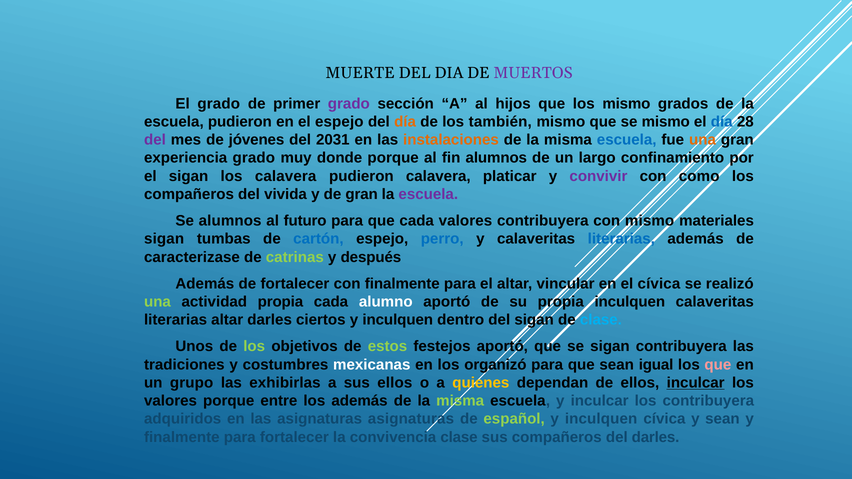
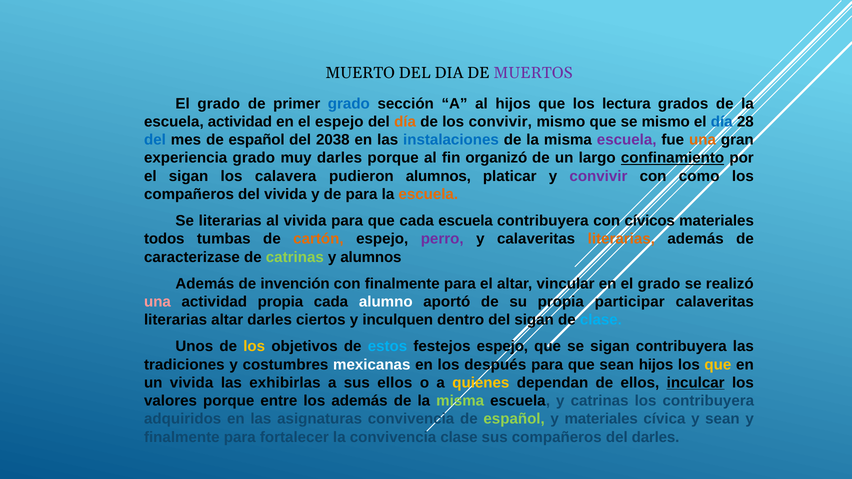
MUERTE: MUERTE -> MUERTO
grado at (349, 104) colour: purple -> blue
los mismo: mismo -> lectura
escuela pudieron: pudieron -> actividad
los también: también -> convivir
del at (155, 140) colour: purple -> blue
mes de jóvenes: jóvenes -> español
2031: 2031 -> 2038
instalaciones colour: orange -> blue
escuela at (627, 140) colour: blue -> purple
muy donde: donde -> darles
fin alumnos: alumnos -> organizó
confinamiento underline: none -> present
pudieron calavera: calavera -> alumnos
de gran: gran -> para
escuela at (428, 194) colour: purple -> orange
Se alumnos: alumnos -> literarias
al futuro: futuro -> vivida
cada valores: valores -> escuela
con mismo: mismo -> cívicos
sigan at (164, 239): sigan -> todos
cartón colour: blue -> orange
perro colour: blue -> purple
literarias at (621, 239) colour: blue -> orange
y después: después -> alumnos
de fortalecer: fortalecer -> invención
en el cívica: cívica -> grado
una at (157, 302) colour: light green -> pink
propia inculquen: inculquen -> participar
los at (254, 347) colour: light green -> yellow
estos colour: light green -> light blue
festejos aportó: aportó -> espejo
organizó: organizó -> después
sean igual: igual -> hijos
que at (718, 365) colour: pink -> yellow
un grupo: grupo -> vivida
y inculcar: inculcar -> catrinas
asignaturas asignaturas: asignaturas -> convivencia
inculquen at (601, 419): inculquen -> materiales
